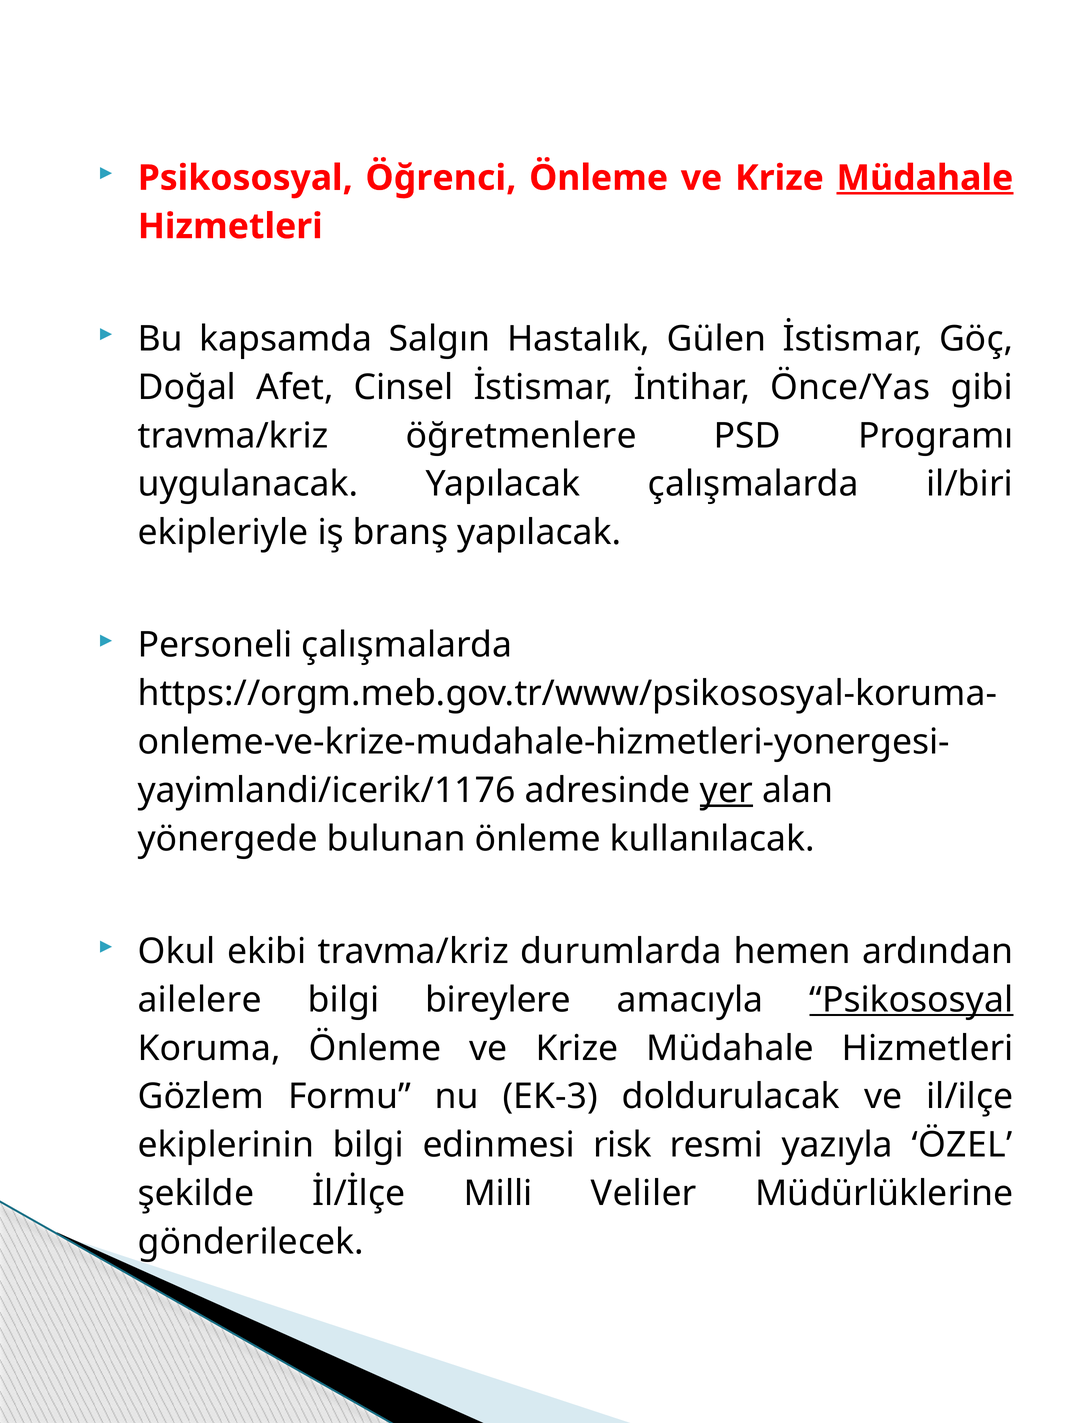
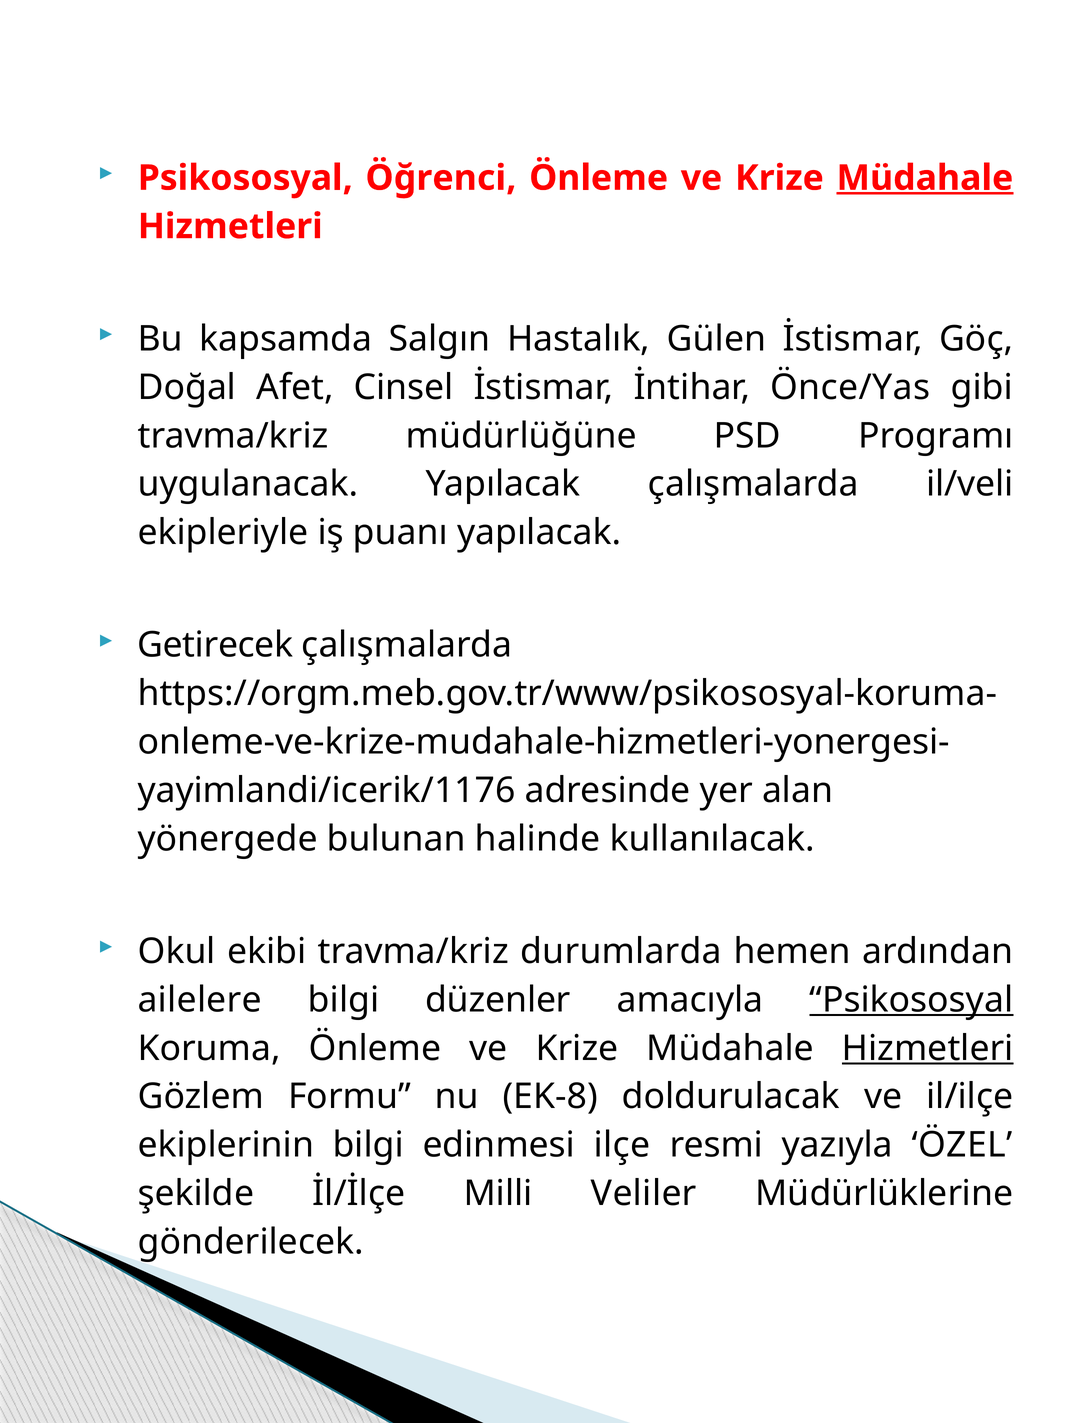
öğretmenlere: öğretmenlere -> müdürlüğüne
il/biri: il/biri -> il/veli
branş: branş -> puanı
Personeli: Personeli -> Getirecek
yer underline: present -> none
bulunan önleme: önleme -> halinde
bireylere: bireylere -> düzenler
Hizmetleri at (928, 1049) underline: none -> present
EK-3: EK-3 -> EK-8
risk: risk -> ilçe
